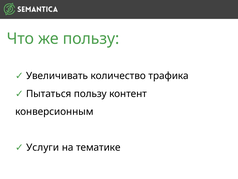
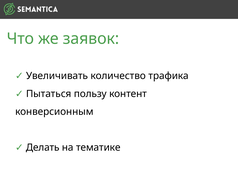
же пользу: пользу -> заявок
Услуги: Услуги -> Делать
